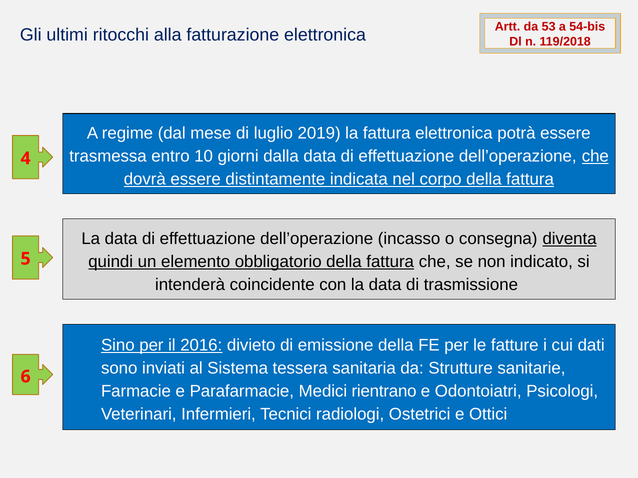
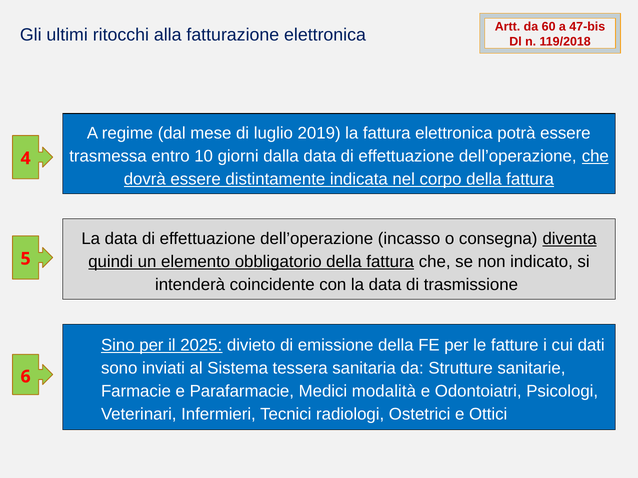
53: 53 -> 60
54-bis: 54-bis -> 47-bis
2016: 2016 -> 2025
rientrano: rientrano -> modalità
